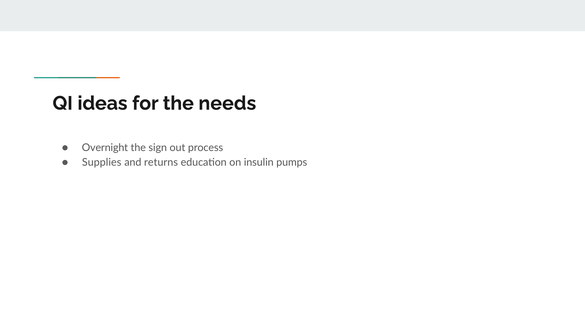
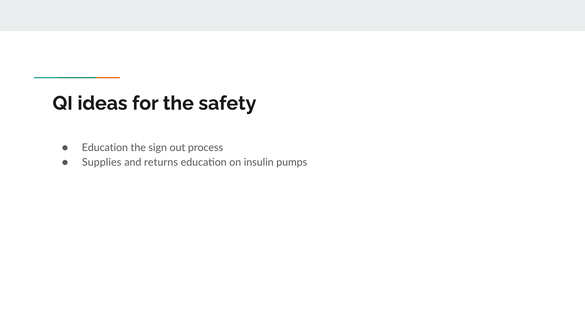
needs: needs -> safety
Overnight at (105, 148): Overnight -> Education
